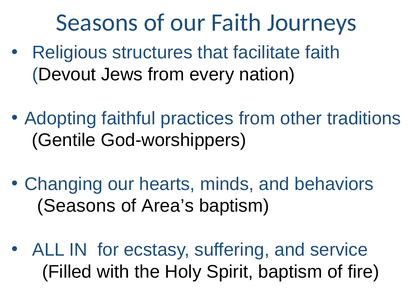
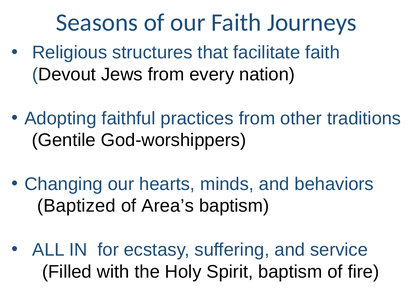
Seasons at (76, 206): Seasons -> Baptized
